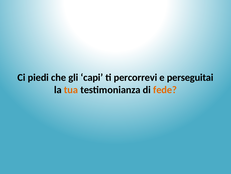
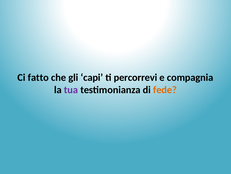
piedi: piedi -> fatto
perseguitai: perseguitai -> compagnia
tua colour: orange -> purple
